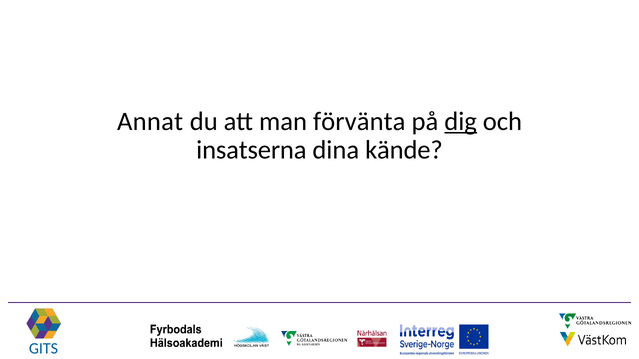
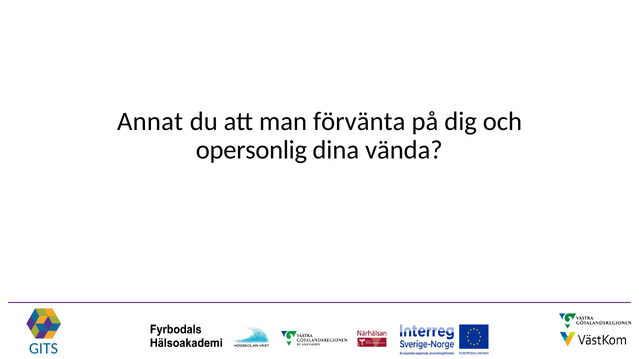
dig underline: present -> none
insatserna: insatserna -> opersonlig
kände: kände -> vända
